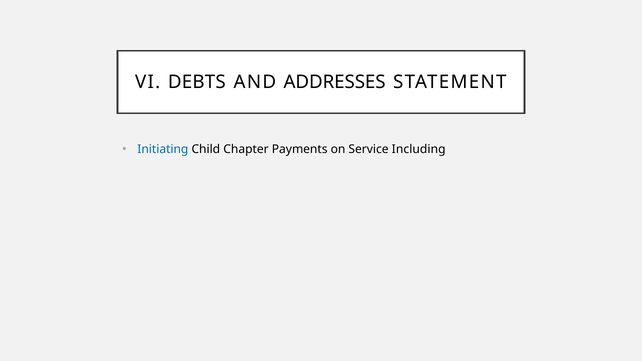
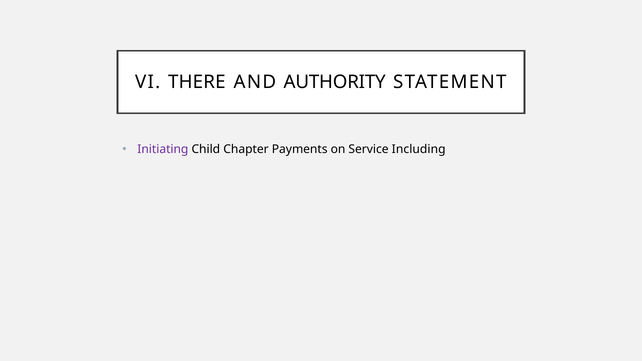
DEBTS: DEBTS -> THERE
ADDRESSES: ADDRESSES -> AUTHORITY
Initiating colour: blue -> purple
